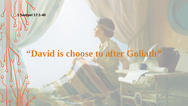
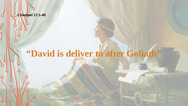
choose: choose -> deliver
